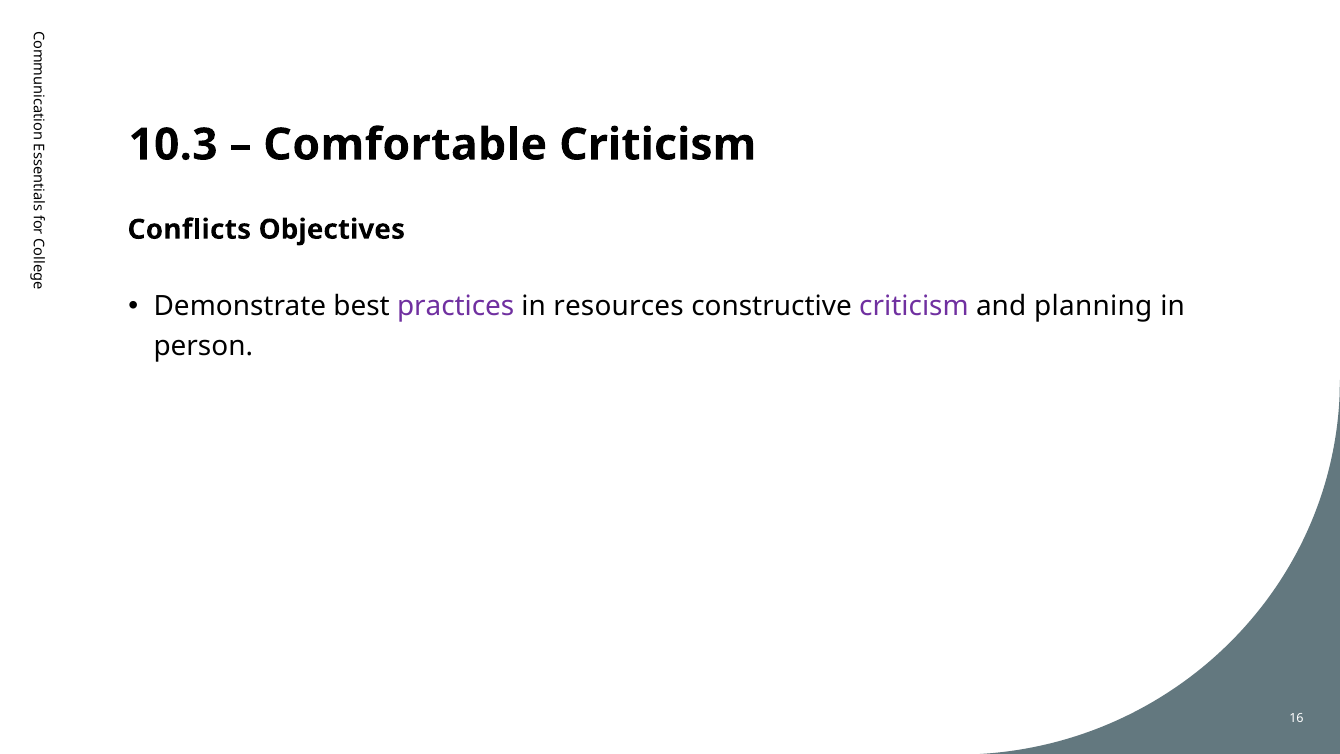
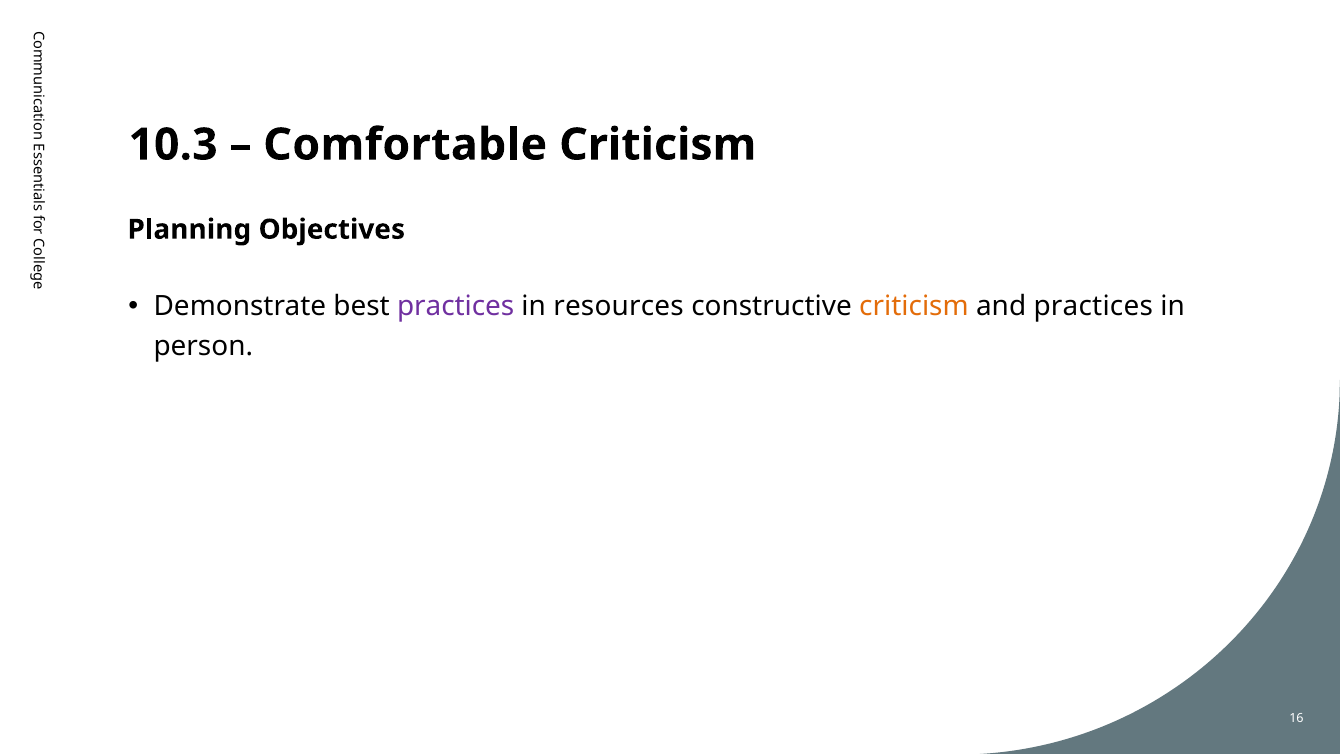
Conflicts: Conflicts -> Planning
criticism at (914, 306) colour: purple -> orange
and planning: planning -> practices
